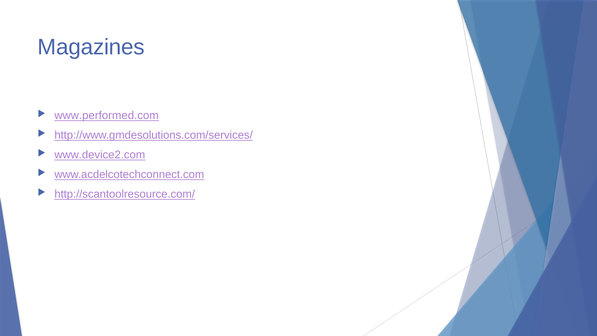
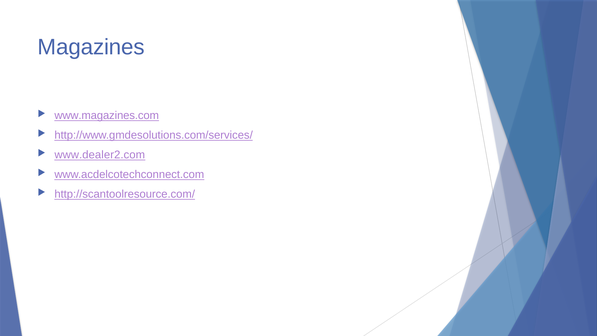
www.performed.com: www.performed.com -> www.magazines.com
www.device2.com: www.device2.com -> www.dealer2.com
